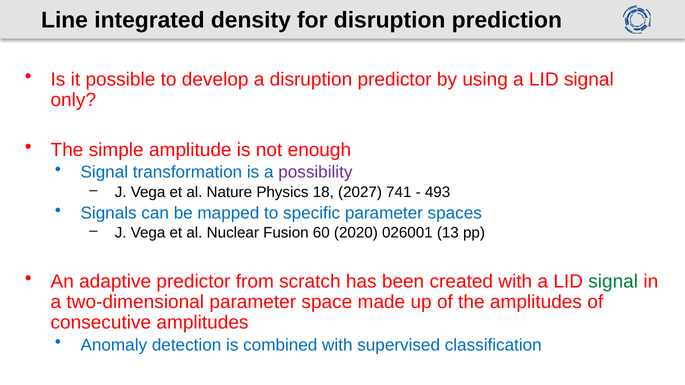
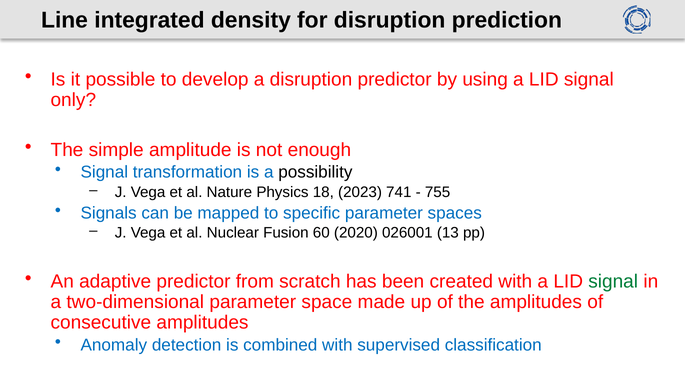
possibility colour: purple -> black
2027: 2027 -> 2023
493: 493 -> 755
